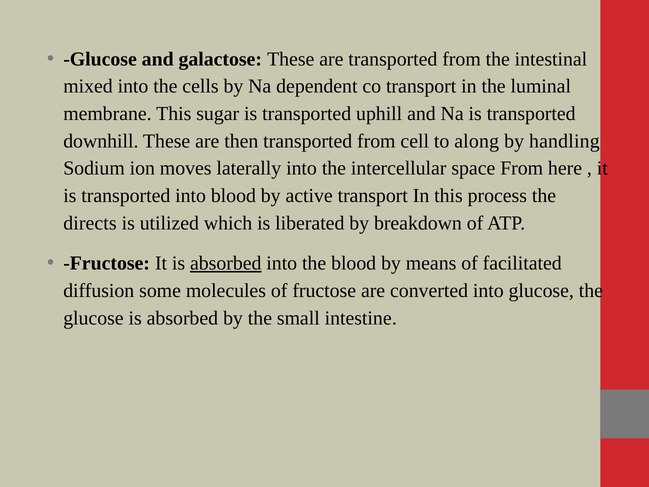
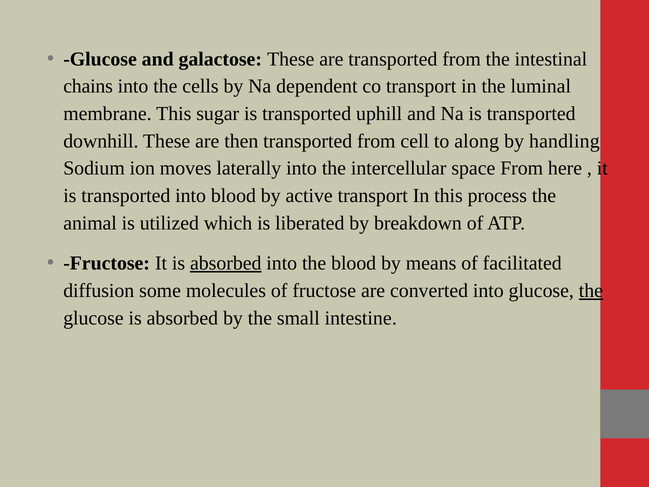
mixed: mixed -> chains
directs: directs -> animal
the at (591, 290) underline: none -> present
